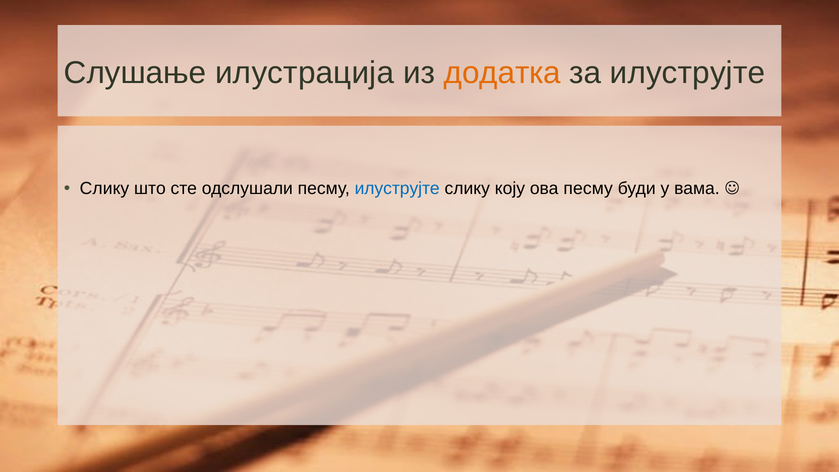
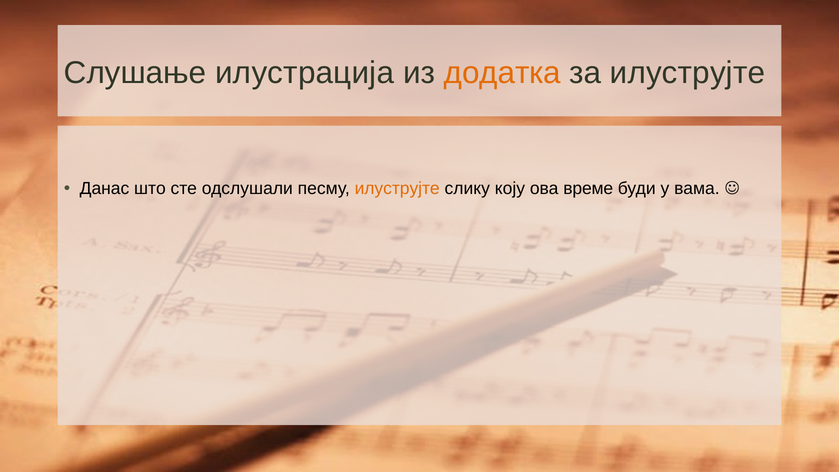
Слику at (104, 189): Слику -> Данас
илуструјте at (397, 189) colour: blue -> orange
ова песму: песму -> време
